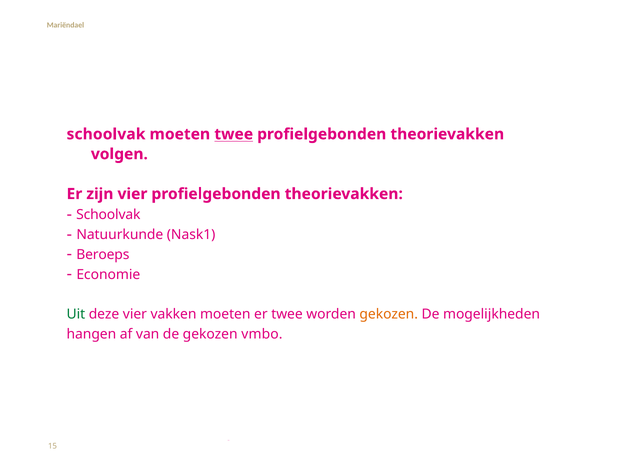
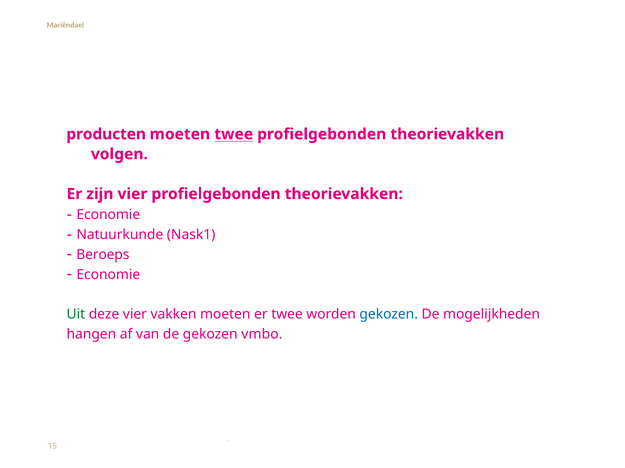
schoolvak at (106, 134): schoolvak -> producten
Schoolvak at (108, 215): Schoolvak -> Economie
gekozen at (389, 315) colour: orange -> blue
